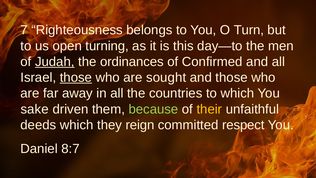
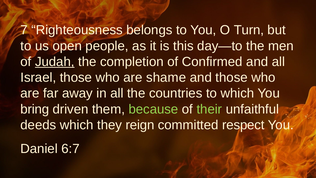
turning: turning -> people
ordinances: ordinances -> completion
those at (76, 77) underline: present -> none
sought: sought -> shame
sake: sake -> bring
their colour: yellow -> light green
8:7: 8:7 -> 6:7
